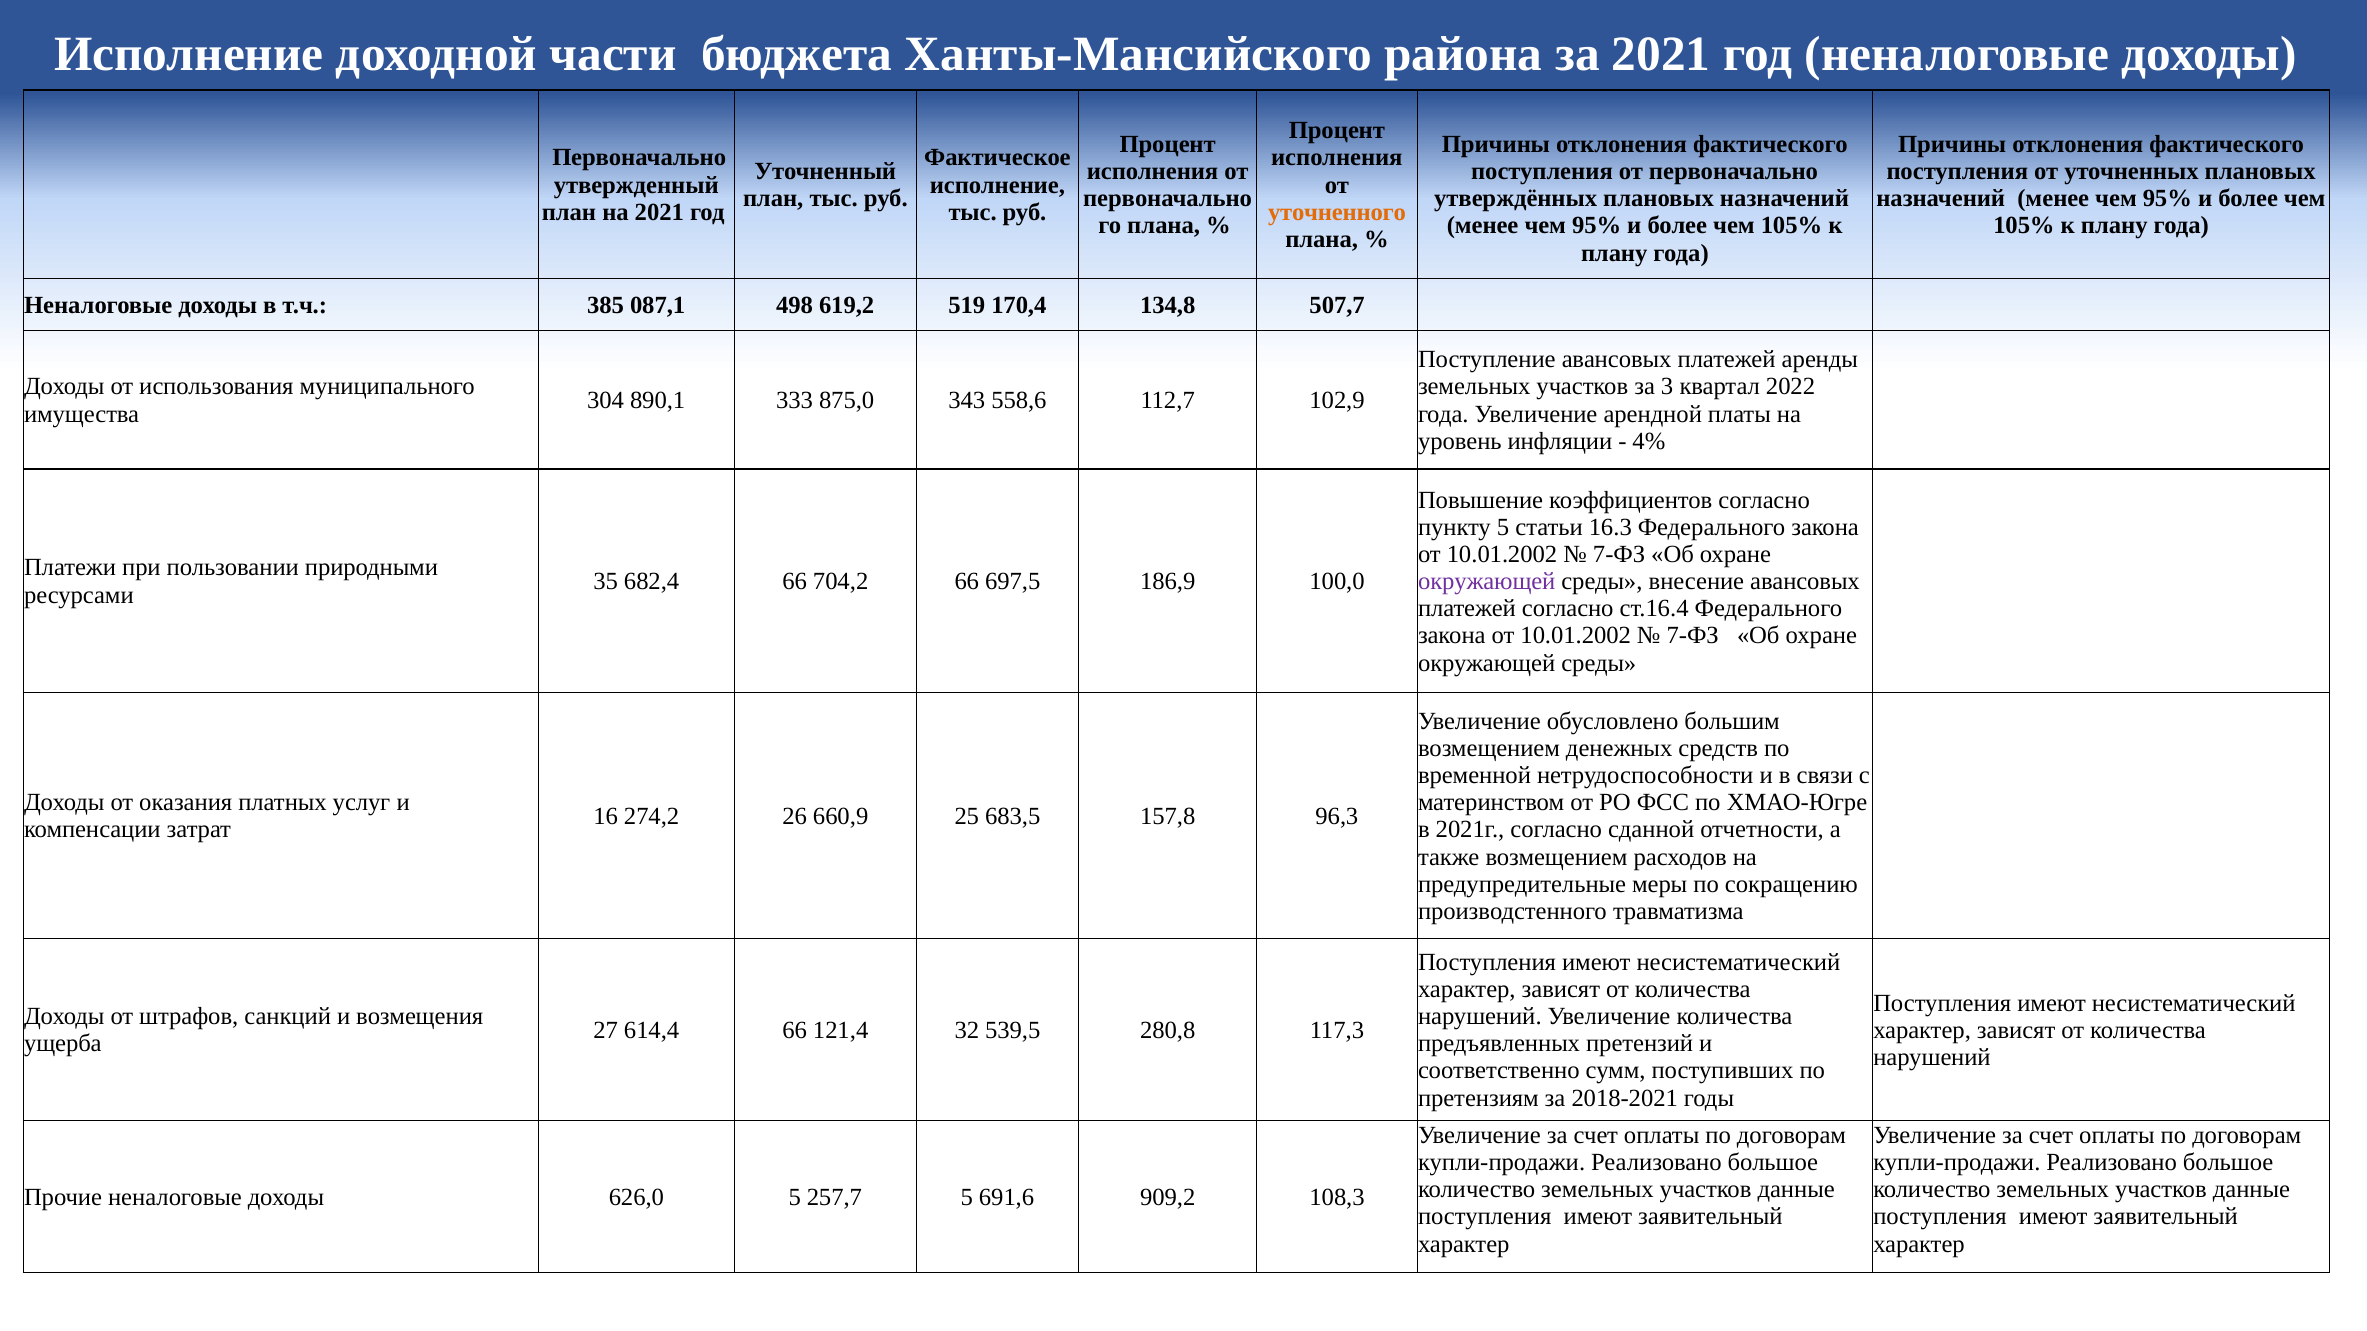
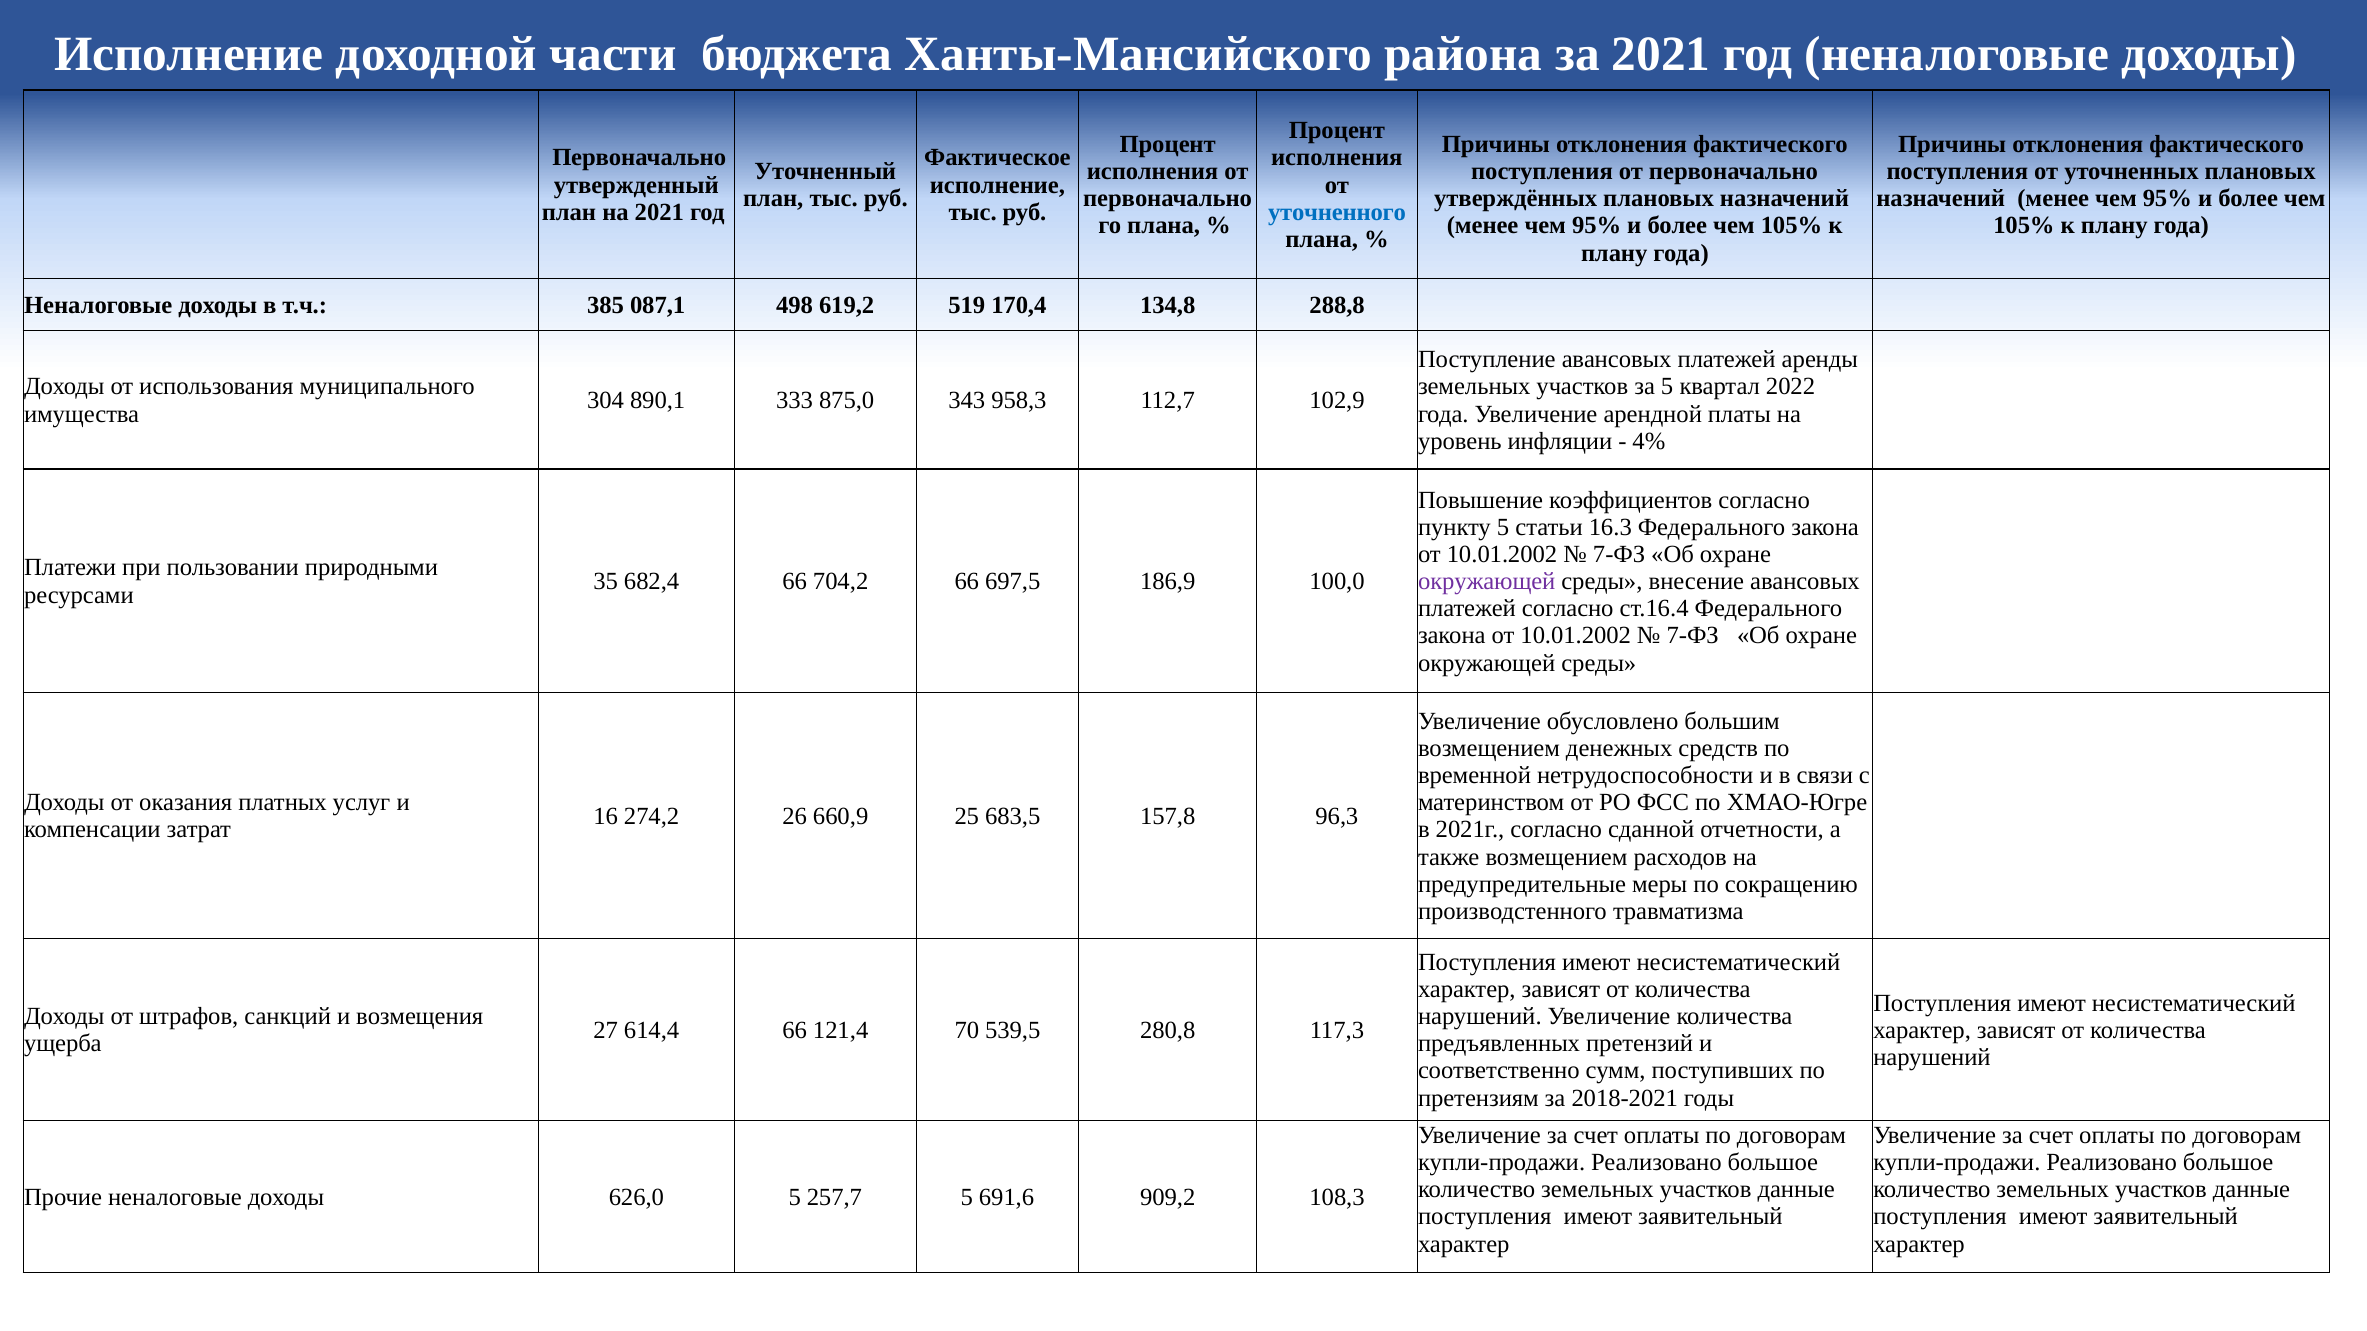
уточненного colour: orange -> blue
507,7: 507,7 -> 288,8
за 3: 3 -> 5
558,6: 558,6 -> 958,3
32: 32 -> 70
